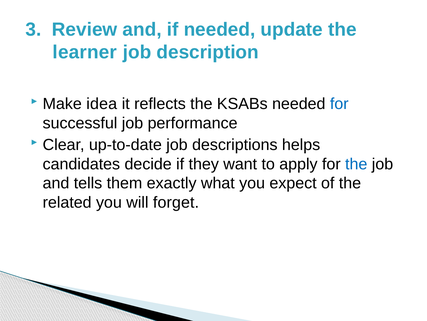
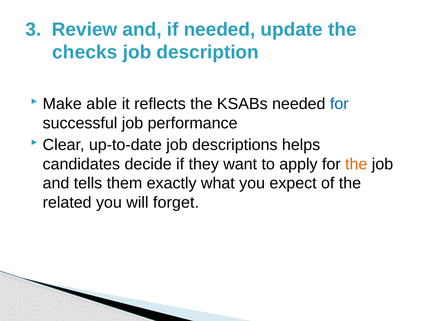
learner: learner -> checks
idea: idea -> able
the at (356, 164) colour: blue -> orange
